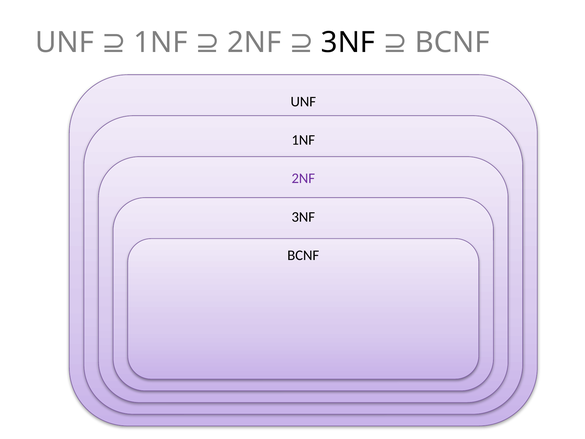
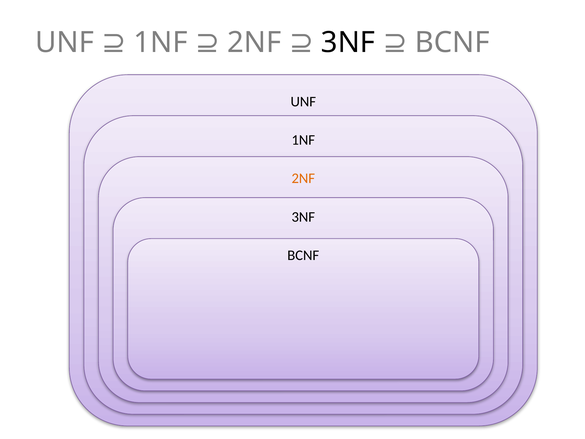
2NF at (303, 178) colour: purple -> orange
